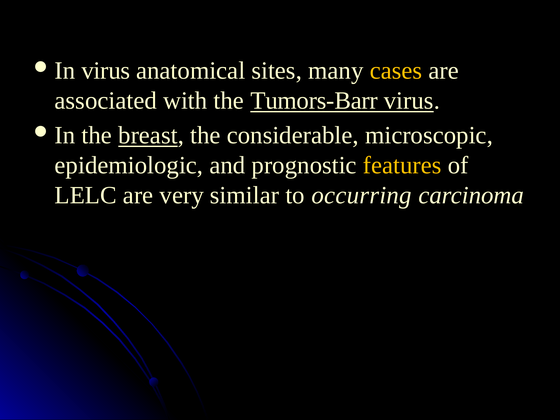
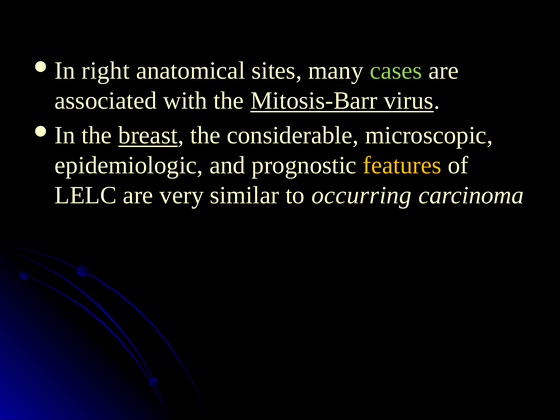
virus at (106, 71): virus -> right
cases colour: yellow -> light green
Tumors-Barr: Tumors-Barr -> Mitosis-Barr
